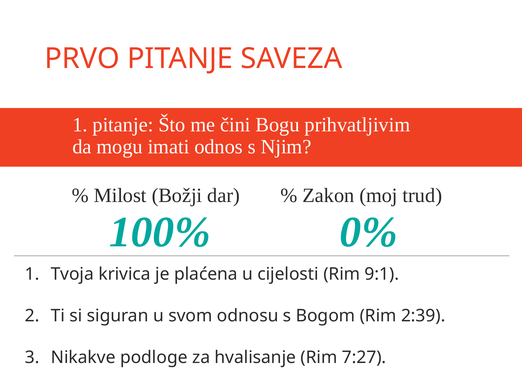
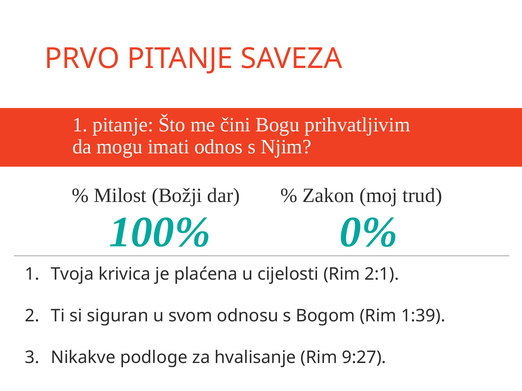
9:1: 9:1 -> 2:1
2:39: 2:39 -> 1:39
7:27: 7:27 -> 9:27
